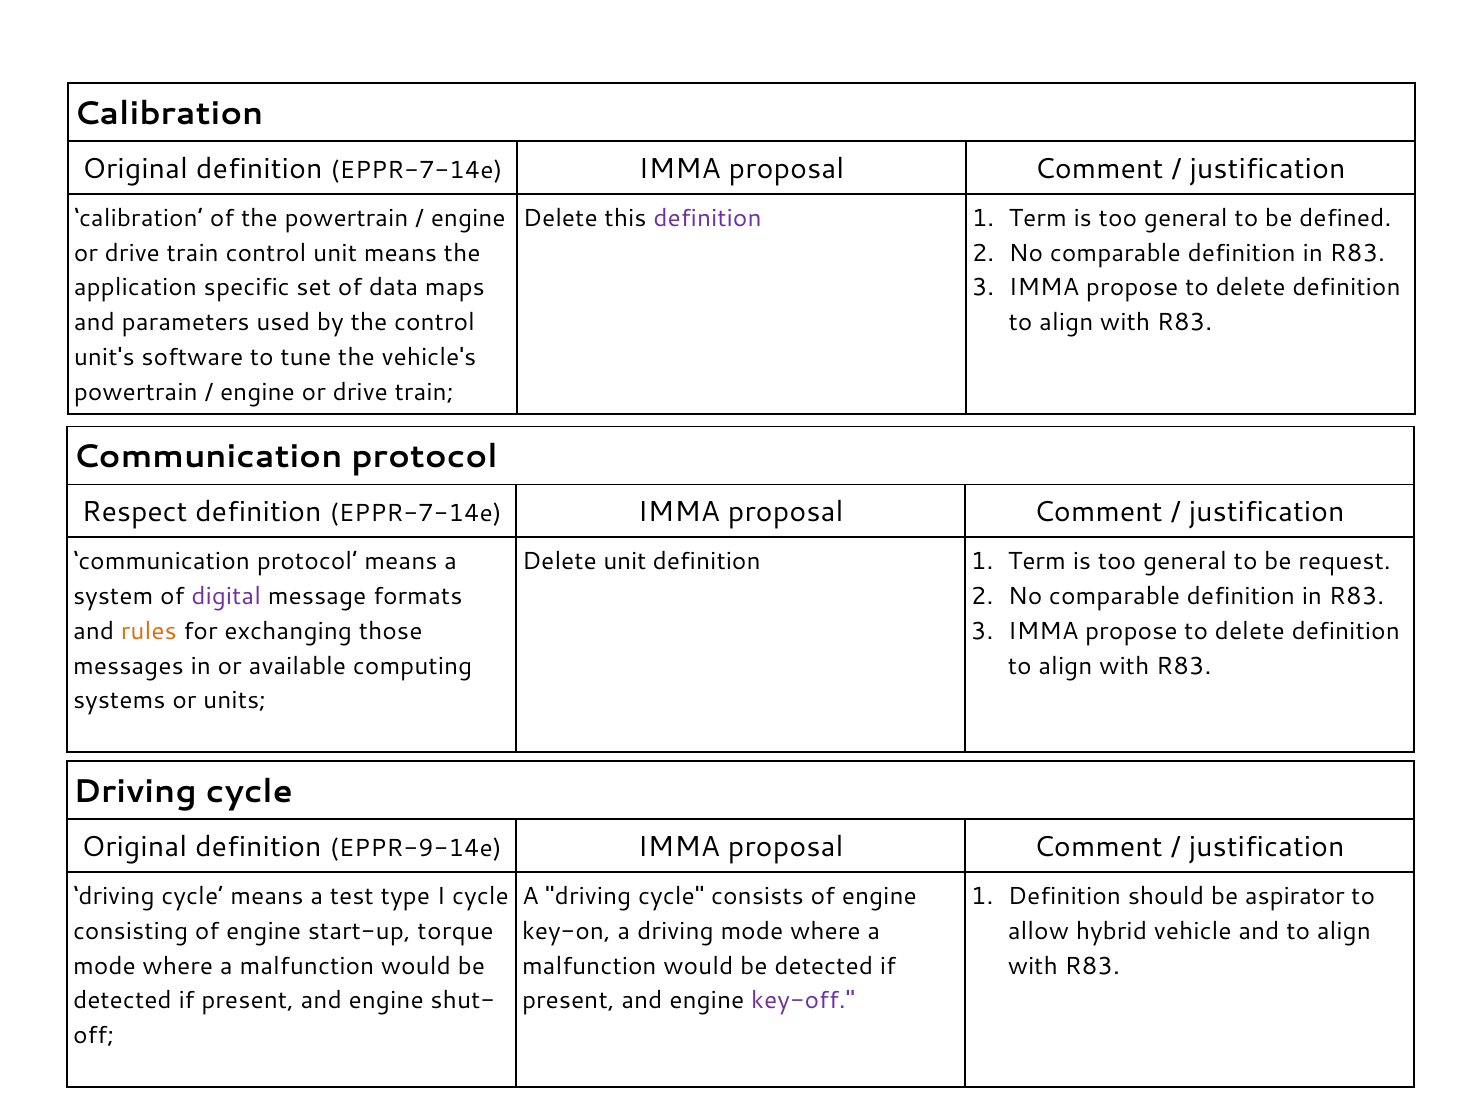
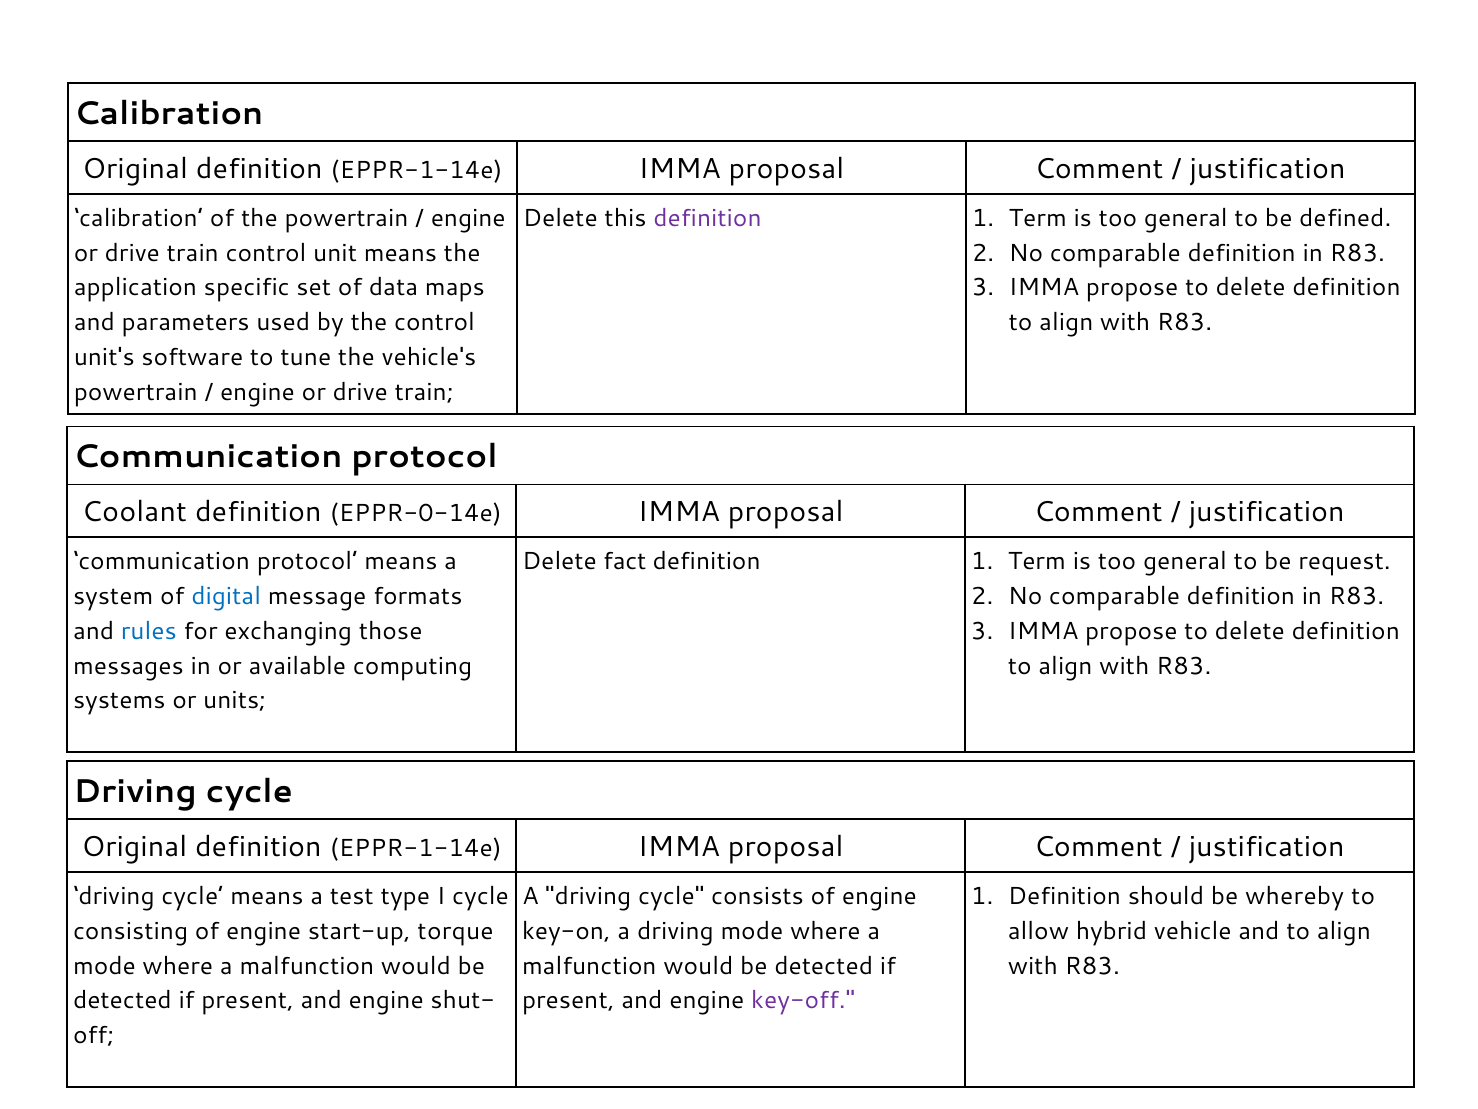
EPPR-7-14e at (417, 170): EPPR-7-14e -> EPPR-1-14e
Respect: Respect -> Coolant
EPPR-7-14e at (416, 513): EPPR-7-14e -> EPPR-0-14e
Delete unit: unit -> fact
digital colour: purple -> blue
rules colour: orange -> blue
EPPR-9-14e at (416, 848): EPPR-9-14e -> EPPR-1-14e
aspirator: aspirator -> whereby
